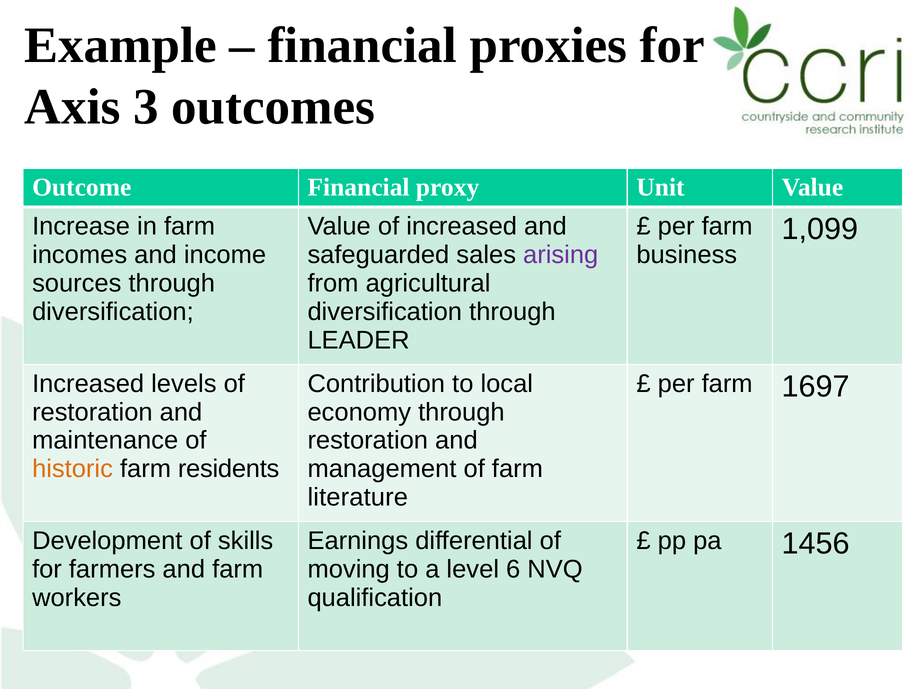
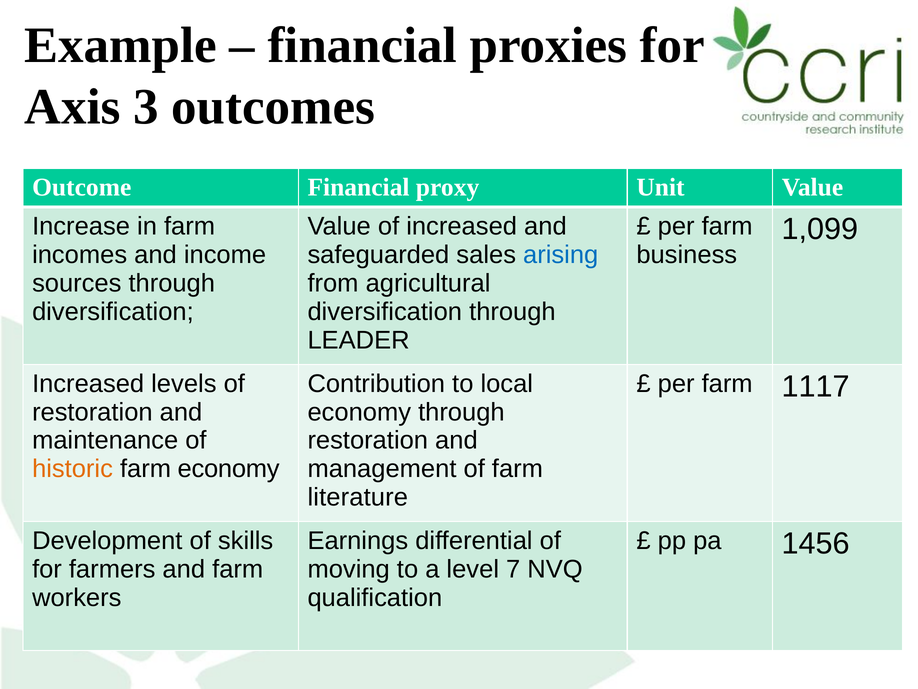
arising colour: purple -> blue
1697: 1697 -> 1117
farm residents: residents -> economy
6: 6 -> 7
